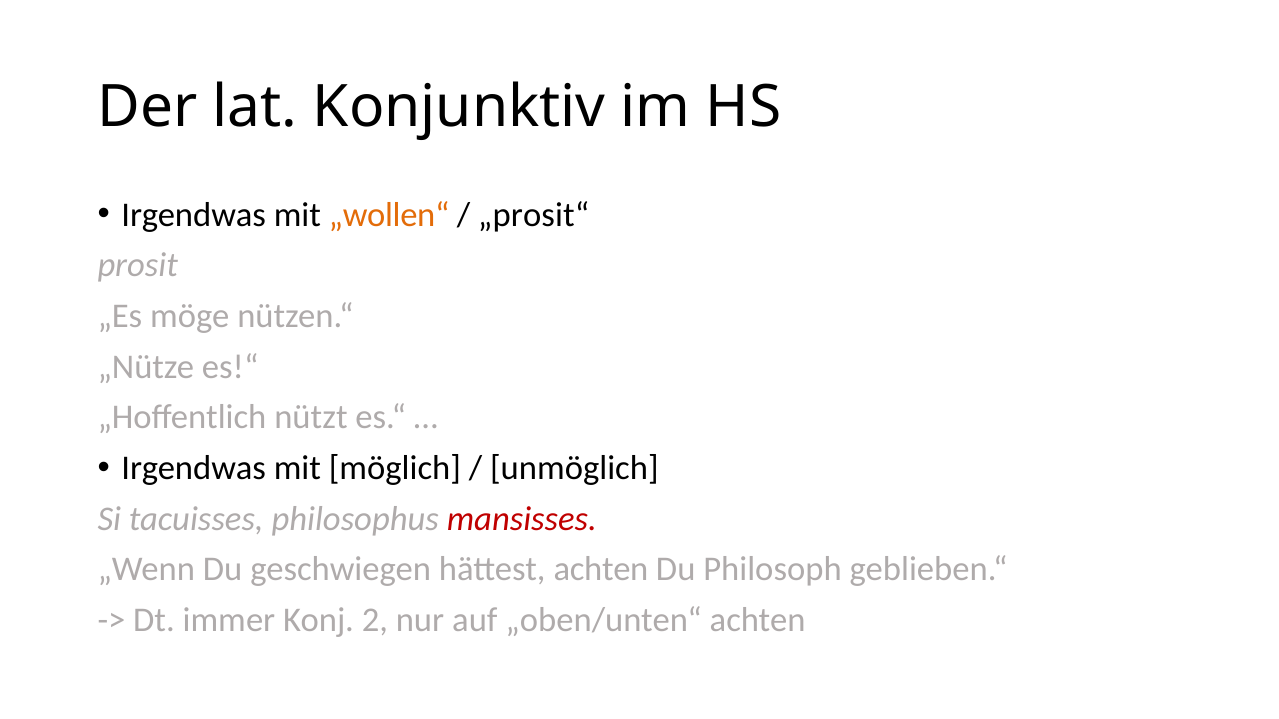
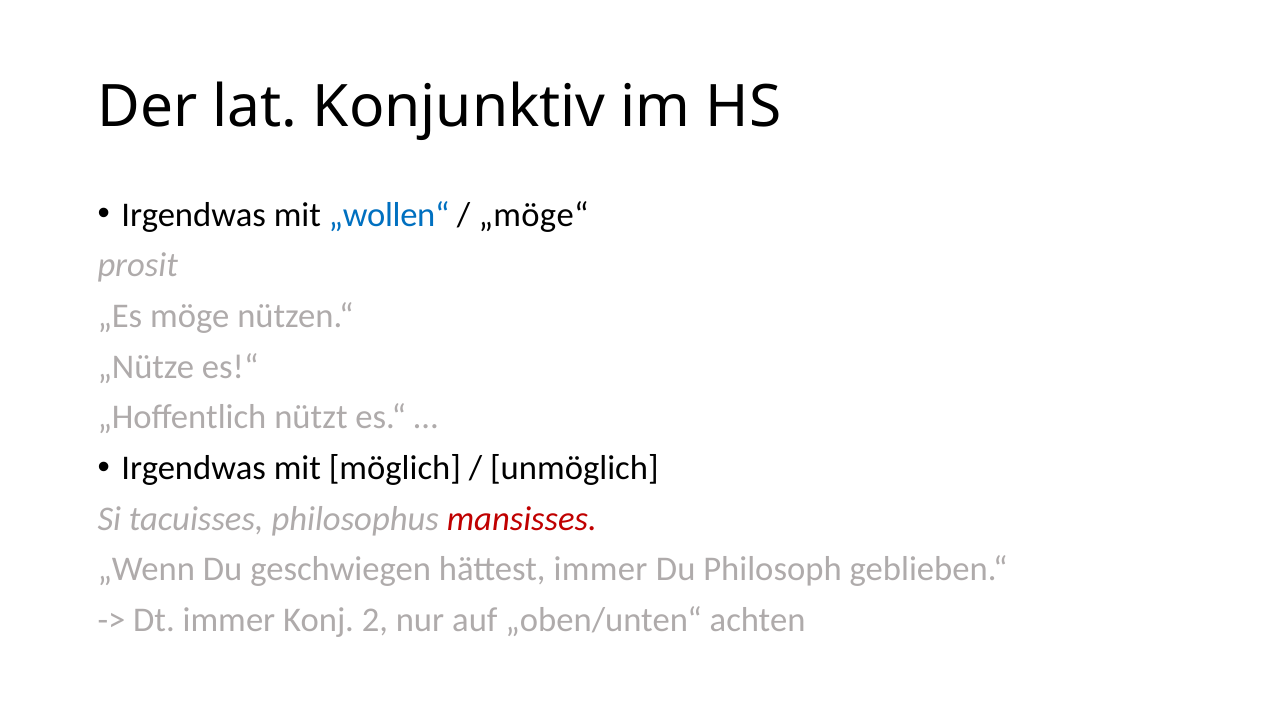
„wollen“ colour: orange -> blue
„prosit“: „prosit“ -> „möge“
hättest achten: achten -> immer
